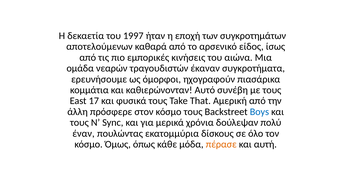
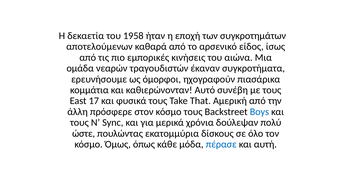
1997: 1997 -> 1958
έναν: έναν -> ώστε
πέρασε colour: orange -> blue
